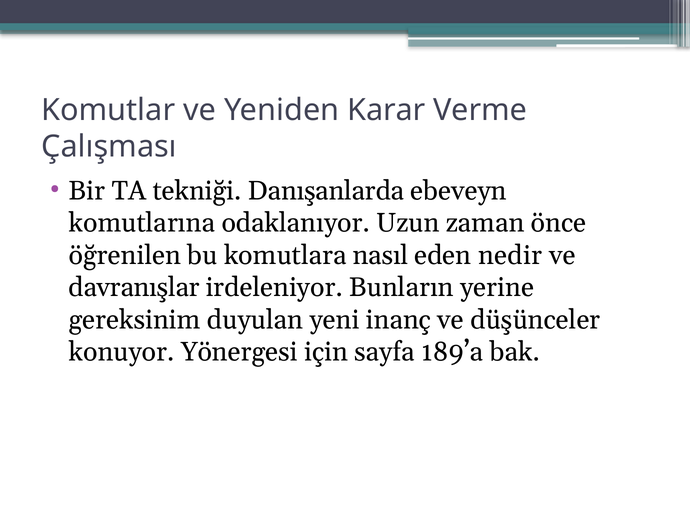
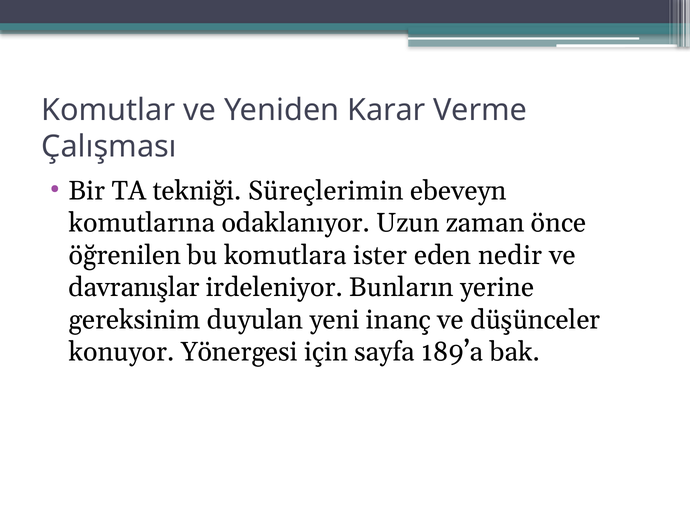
Danışanlarda: Danışanlarda -> Süreçlerimin
nasıl: nasıl -> ister
